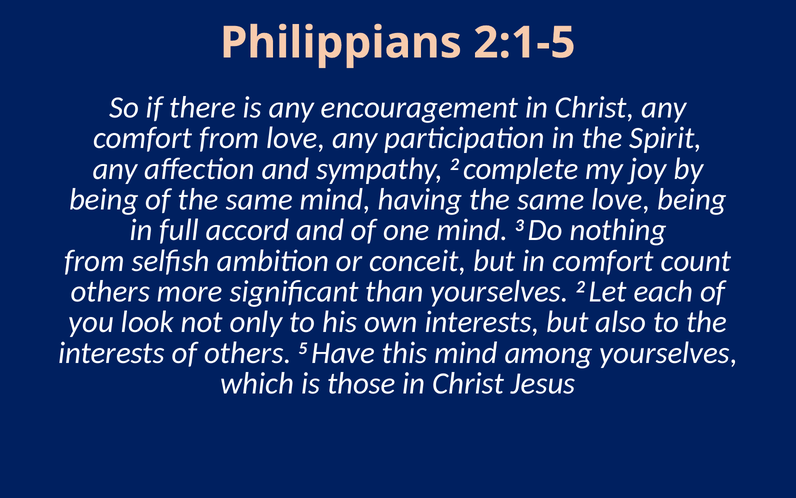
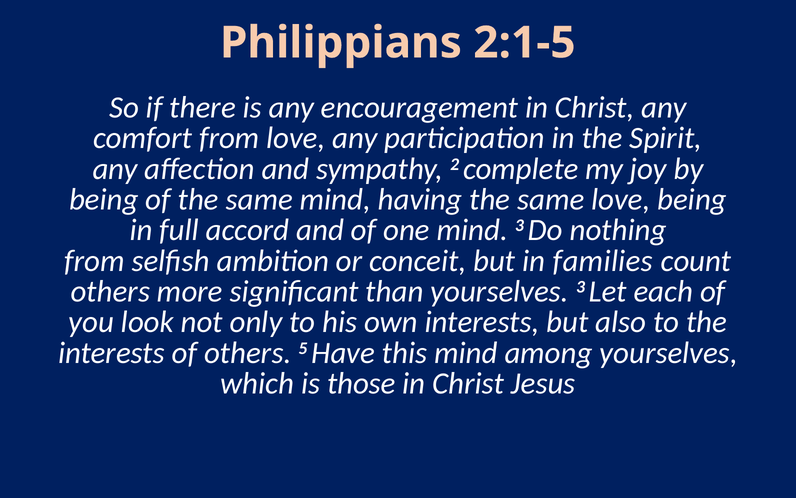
in comfort: comfort -> families
yourselves 2: 2 -> 3
